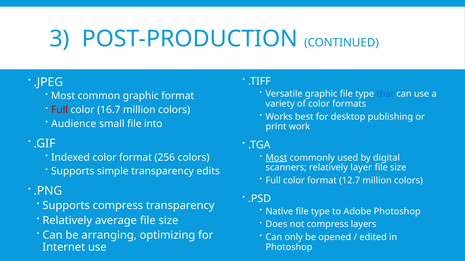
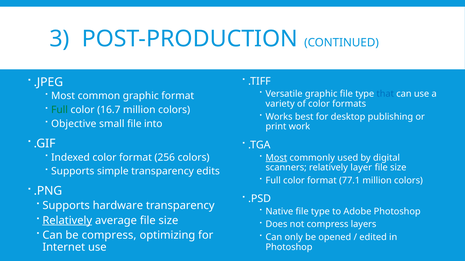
Full at (60, 110) colour: red -> green
Audience: Audience -> Objective
12.7: 12.7 -> 77.1
Supports compress: compress -> hardware
Relatively at (67, 221) underline: none -> present
be arranging: arranging -> compress
